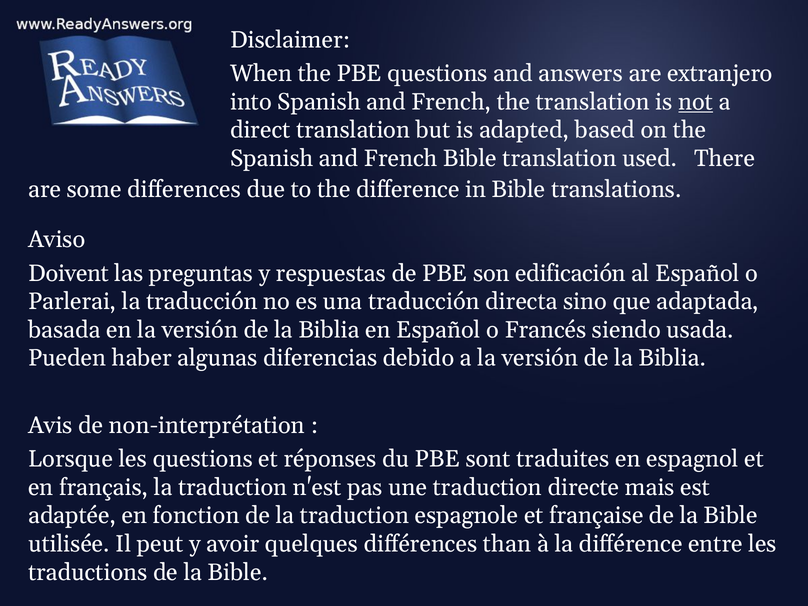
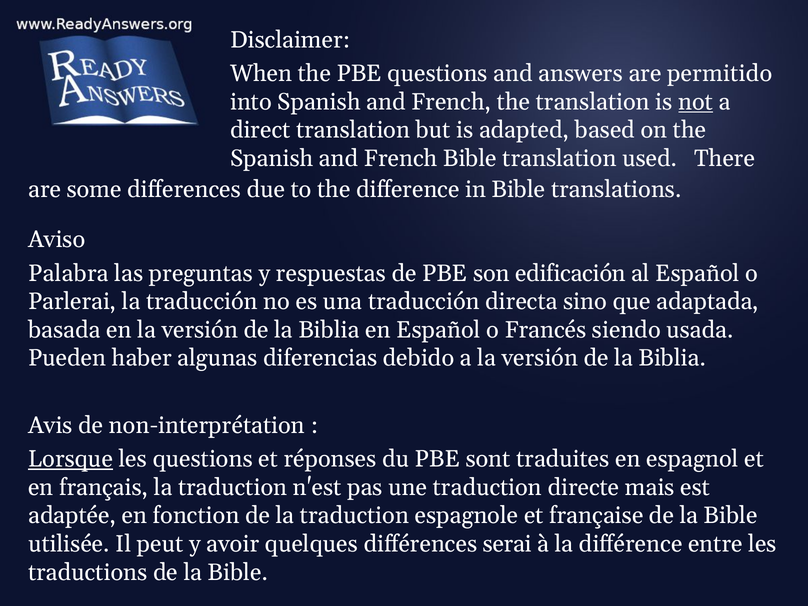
extranjero: extranjero -> permitido
Doivent: Doivent -> Palabra
Lorsque underline: none -> present
than: than -> serai
